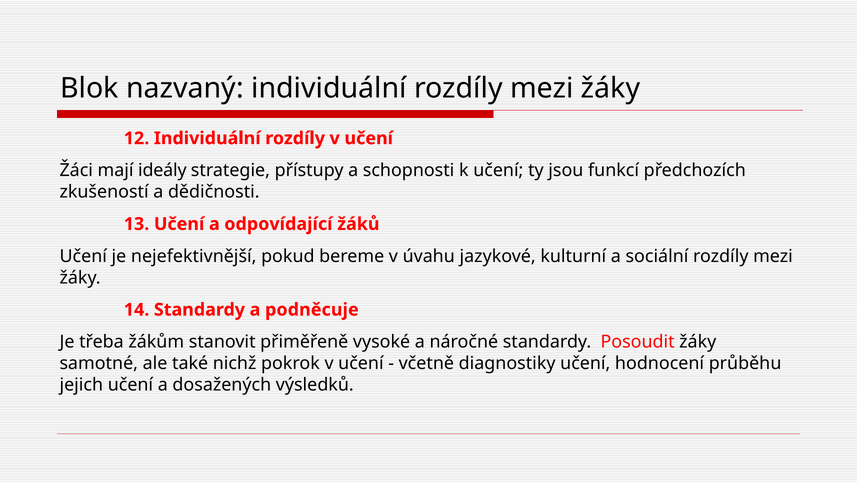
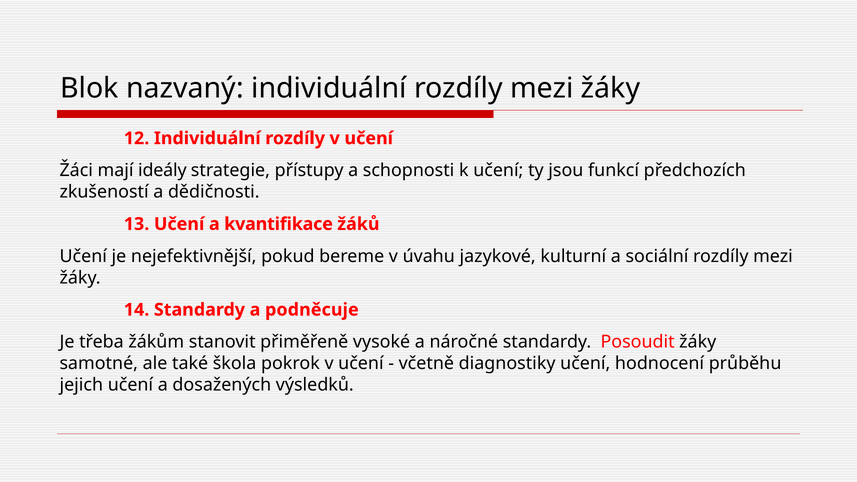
odpovídající: odpovídající -> kvantifikace
nichž: nichž -> škola
